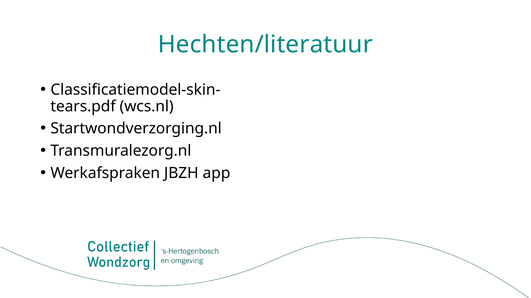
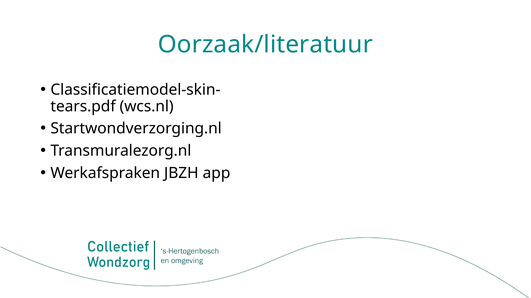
Hechten/literatuur: Hechten/literatuur -> Oorzaak/literatuur
